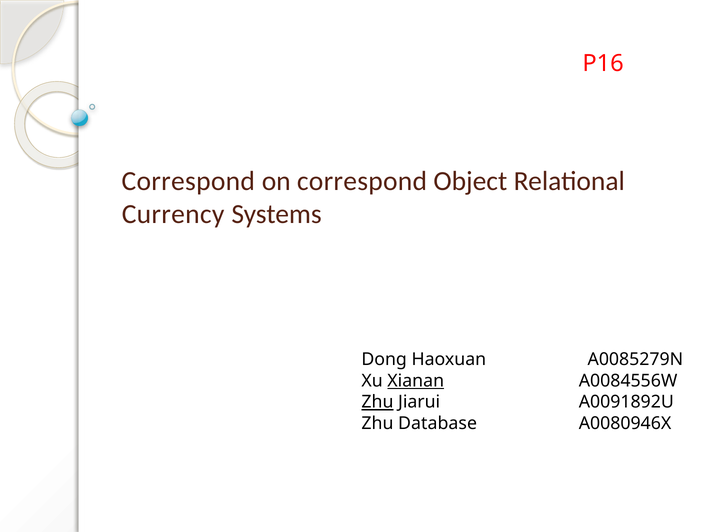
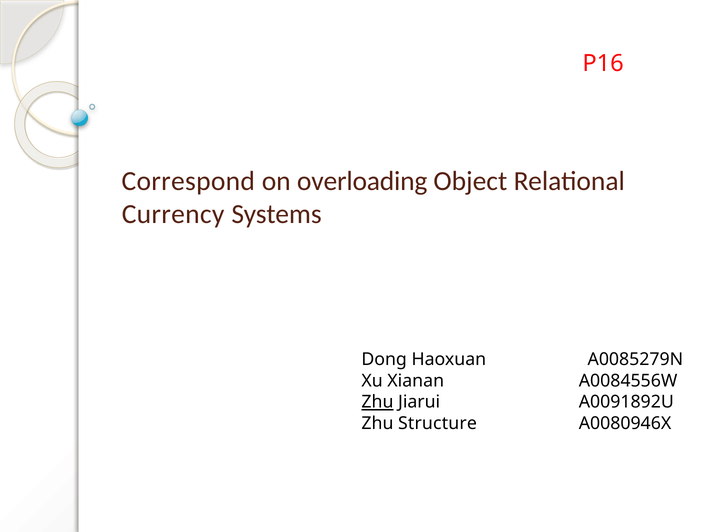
on correspond: correspond -> overloading
Xianan underline: present -> none
Database: Database -> Structure
